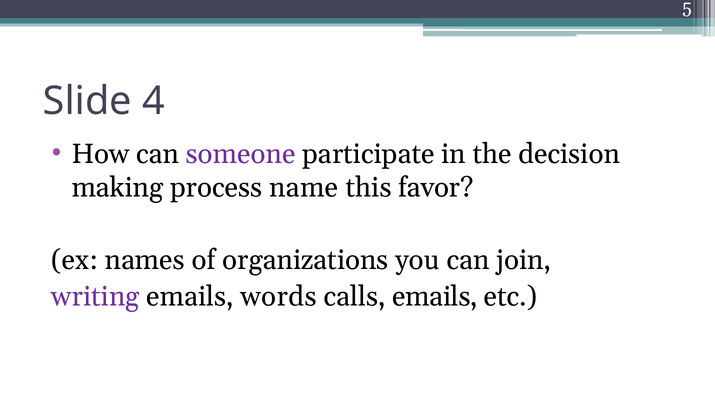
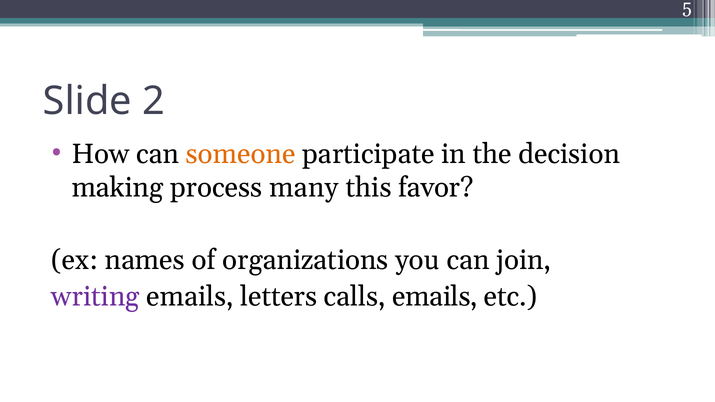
4: 4 -> 2
someone colour: purple -> orange
name: name -> many
words: words -> letters
